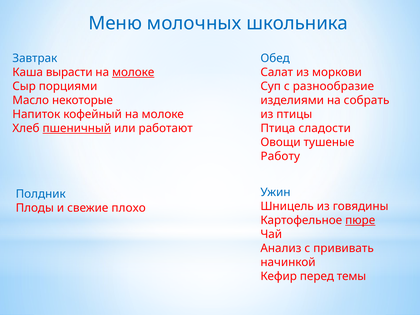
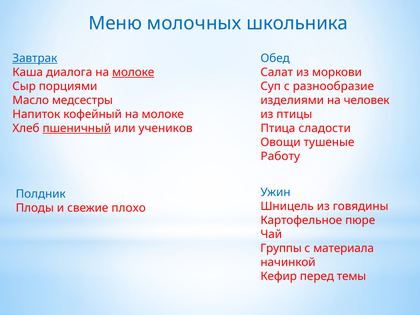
Завтрак underline: none -> present
вырасти: вырасти -> диалога
некоторые: некоторые -> медсестры
собрать: собрать -> человек
работают: работают -> учеников
пюре underline: present -> none
Анализ: Анализ -> Группы
прививать: прививать -> материала
